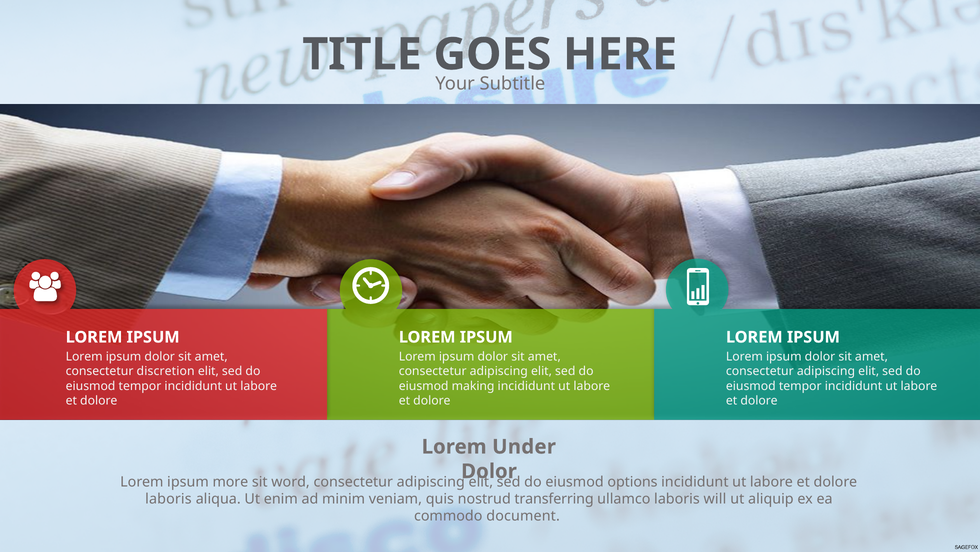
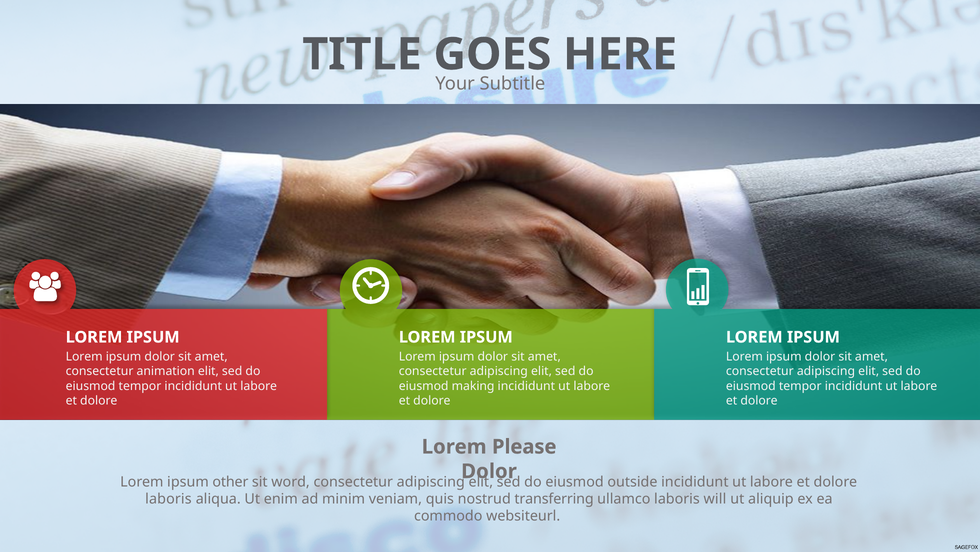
discretion: discretion -> animation
Under: Under -> Please
more: more -> other
options: options -> outside
document: document -> websiteurl
